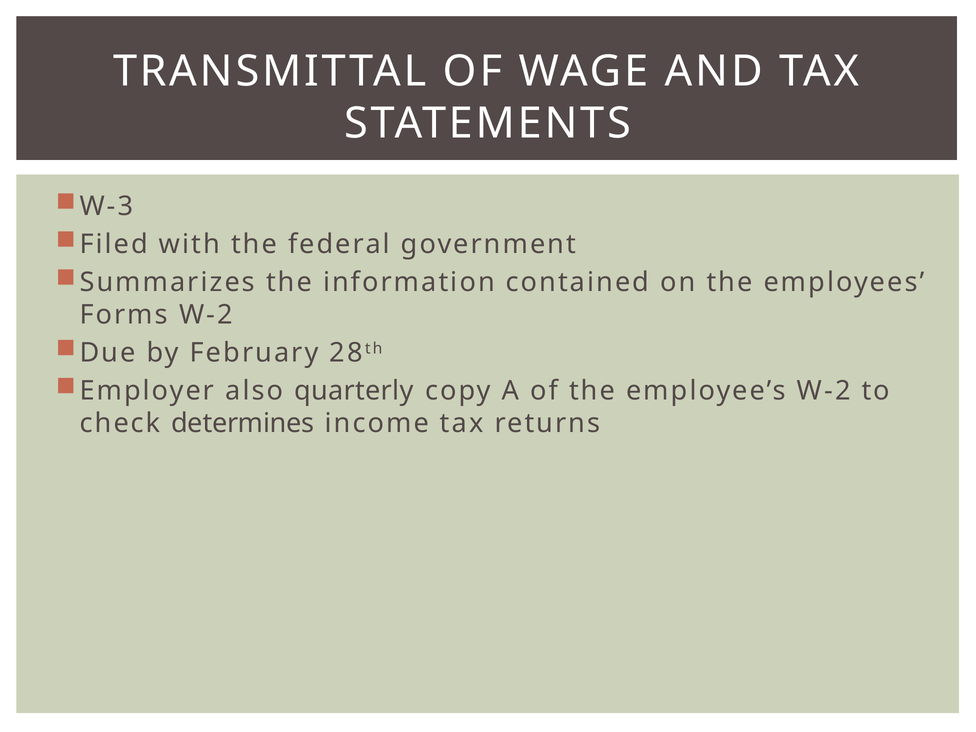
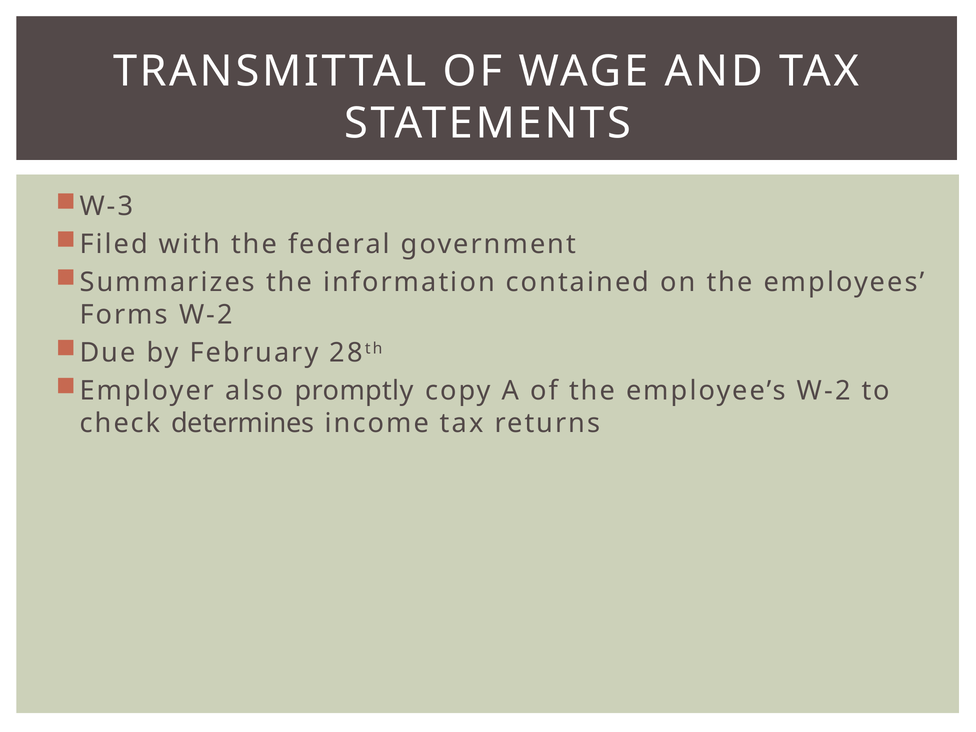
quarterly: quarterly -> promptly
